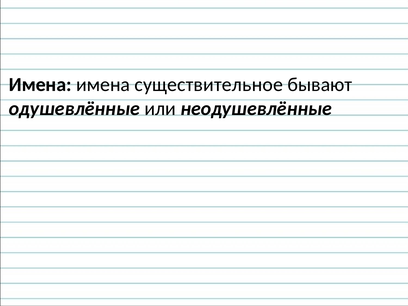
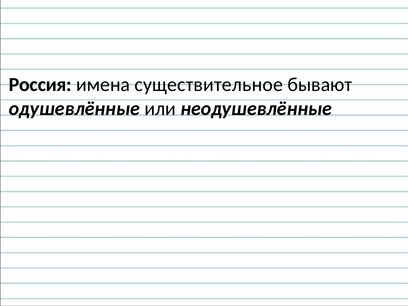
Имена at (40, 85): Имена -> Россия
